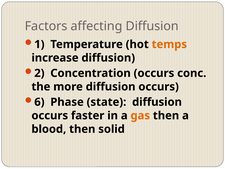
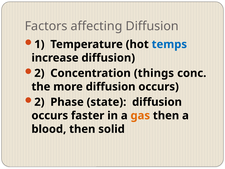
temps colour: orange -> blue
Concentration occurs: occurs -> things
6 at (39, 102): 6 -> 2
